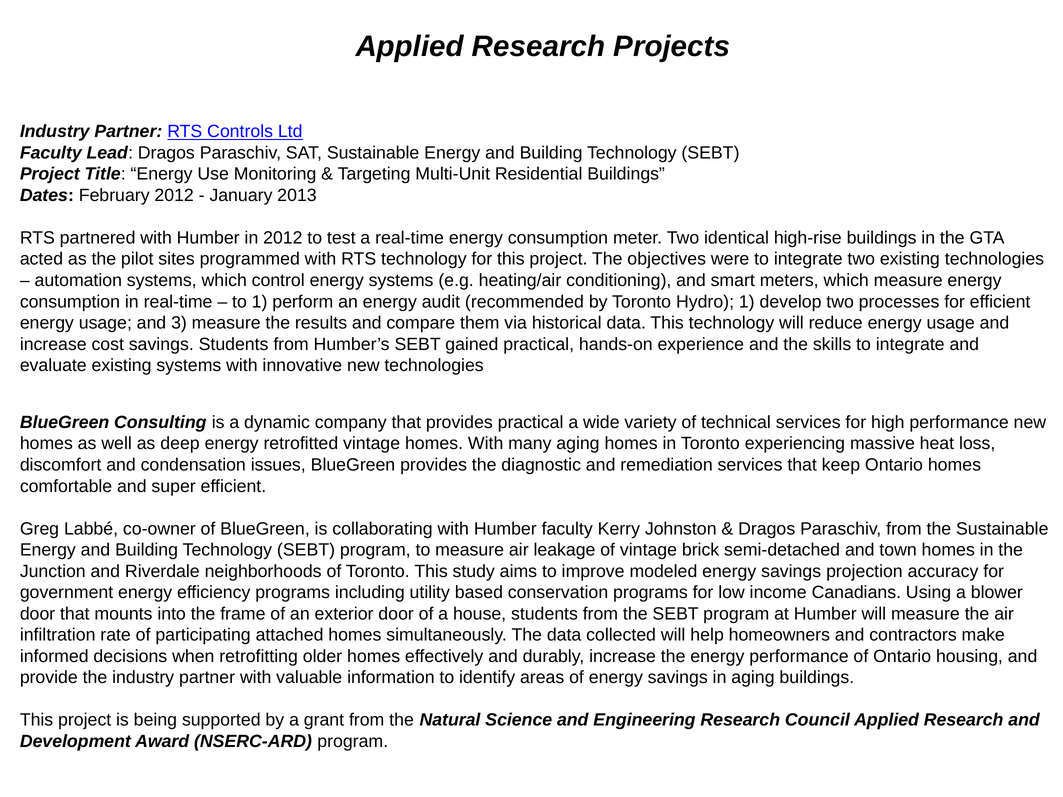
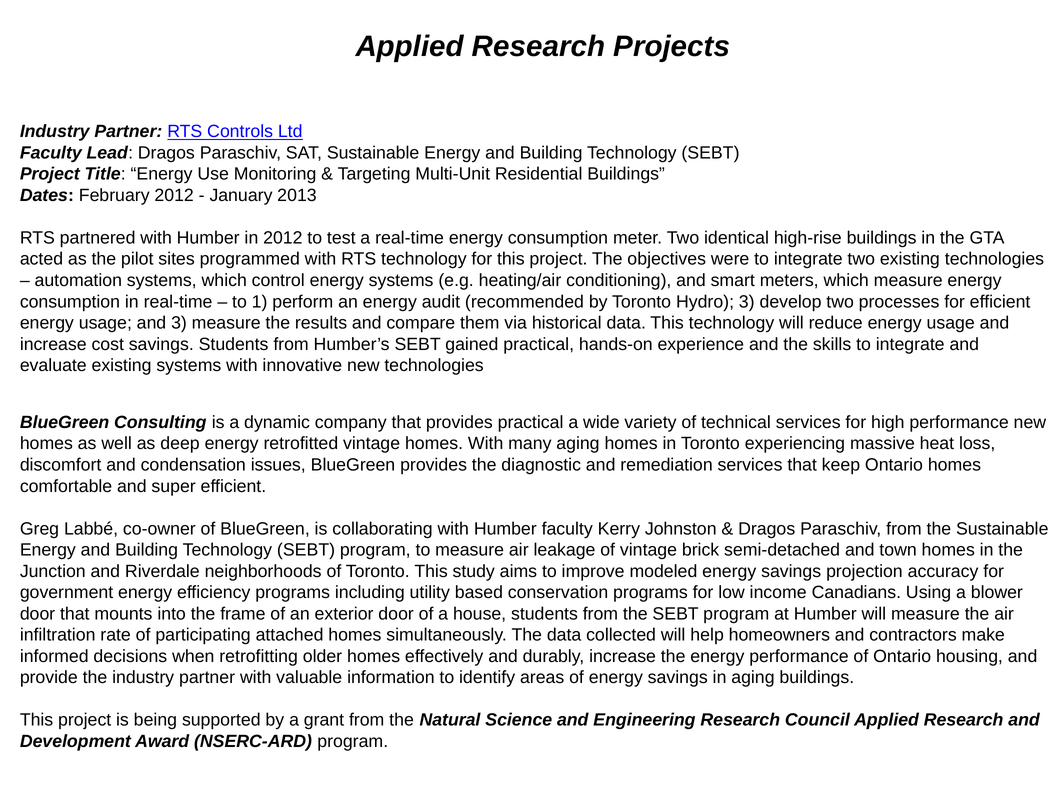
Hydro 1: 1 -> 3
